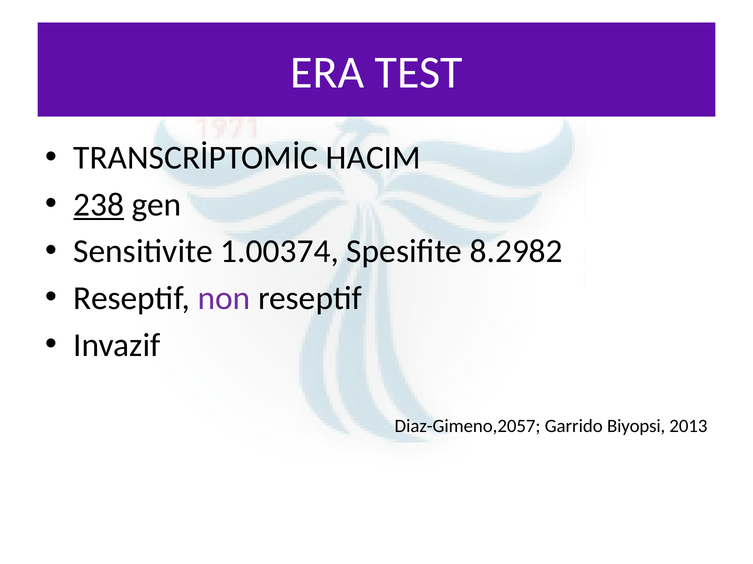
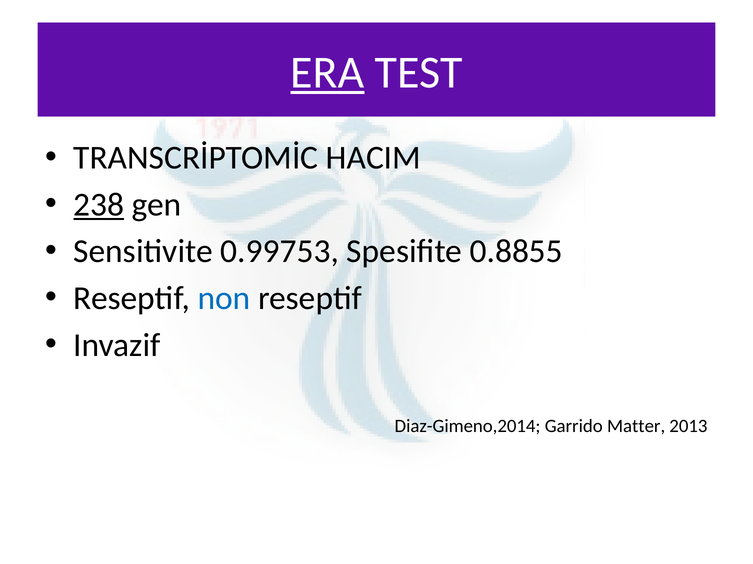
ERA underline: none -> present
1.00374: 1.00374 -> 0.99753
8.2982: 8.2982 -> 0.8855
non colour: purple -> blue
Diaz-Gimeno,2057: Diaz-Gimeno,2057 -> Diaz-Gimeno,2014
Biyopsi: Biyopsi -> Matter
